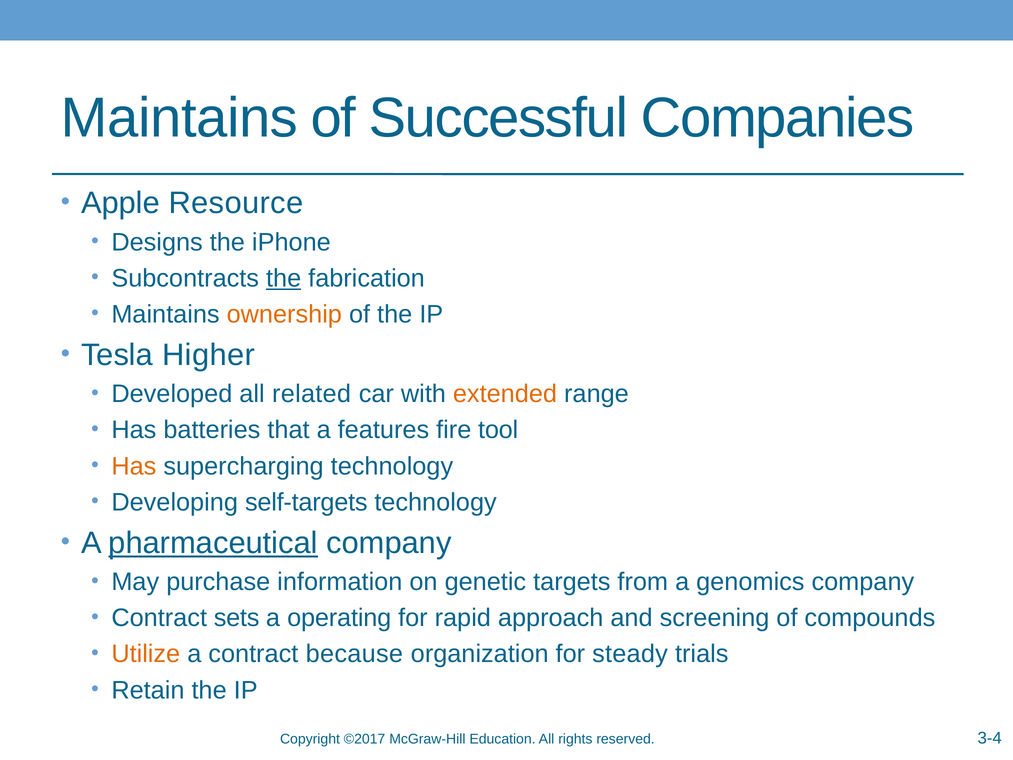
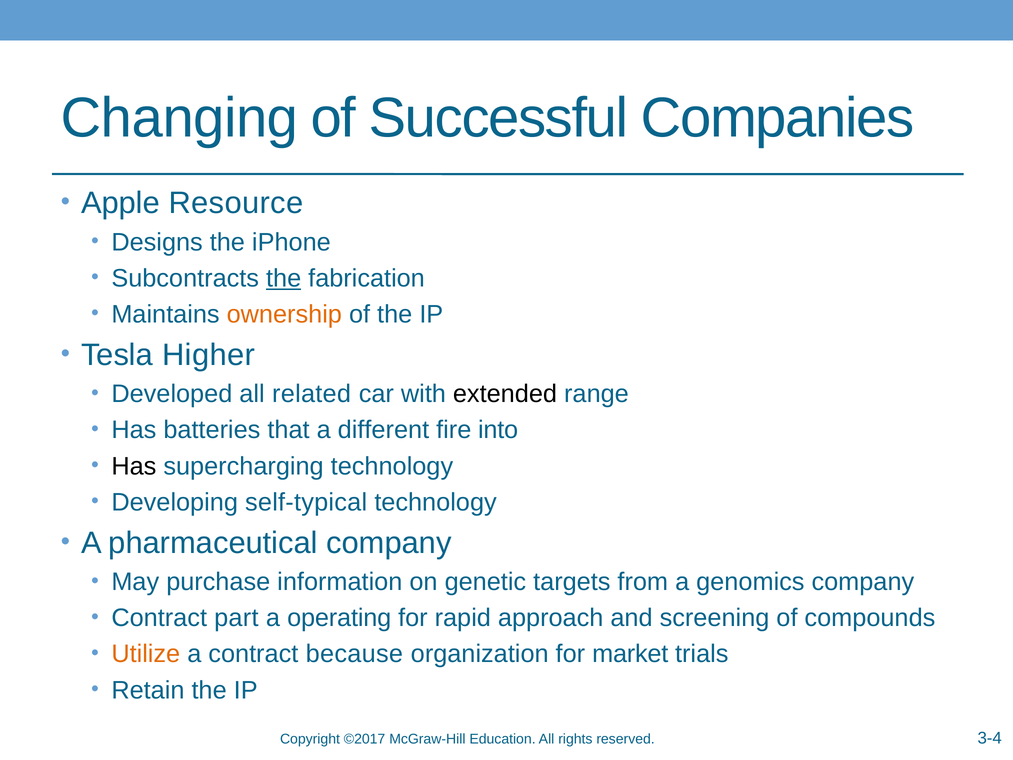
Maintains at (179, 118): Maintains -> Changing
extended colour: orange -> black
features: features -> different
tool: tool -> into
Has at (134, 466) colour: orange -> black
self-targets: self-targets -> self-typical
pharmaceutical underline: present -> none
sets: sets -> part
steady: steady -> market
